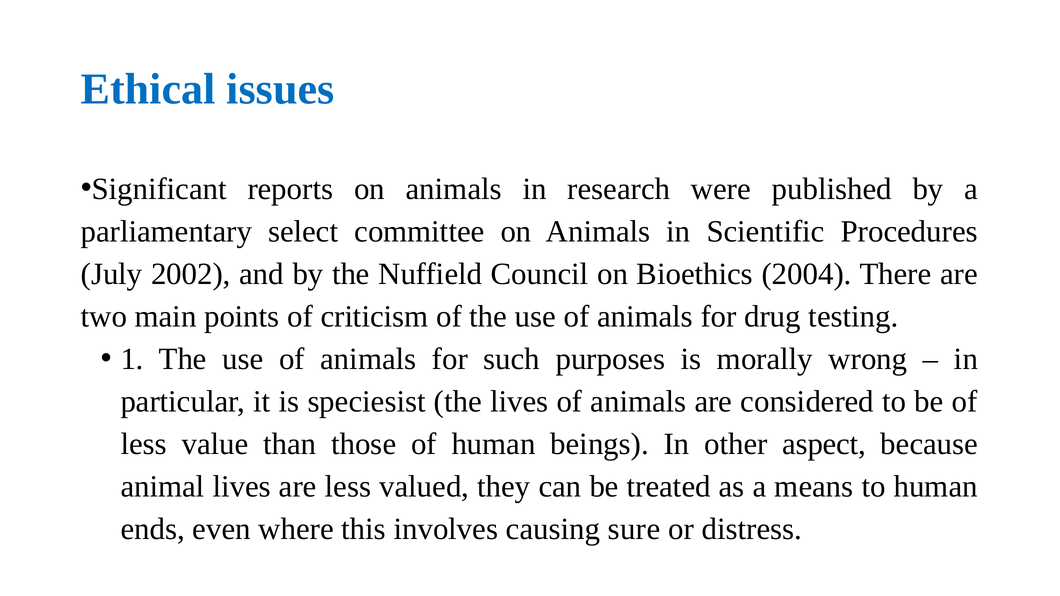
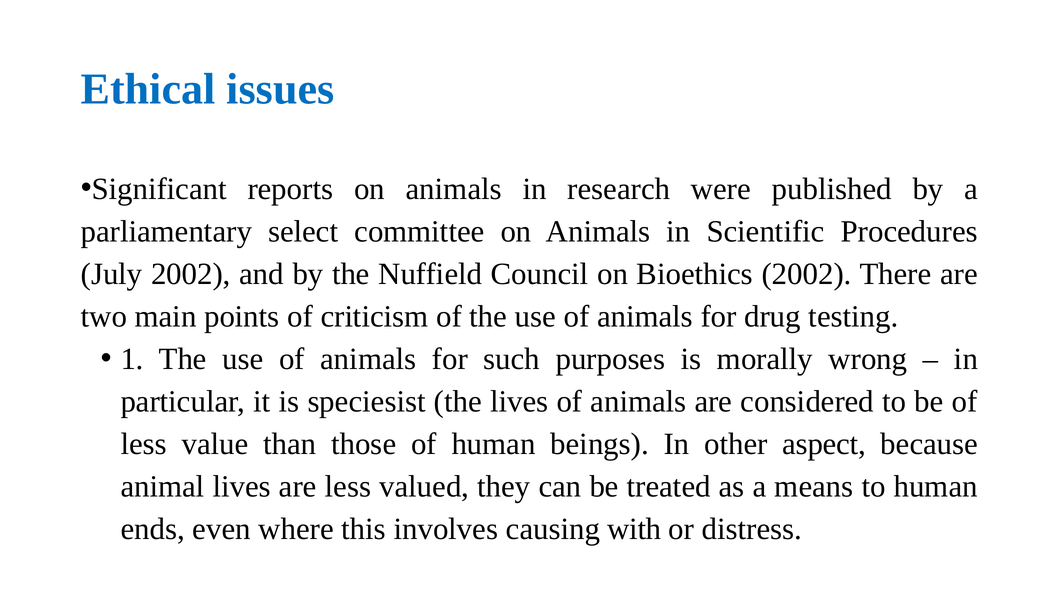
Bioethics 2004: 2004 -> 2002
sure: sure -> with
